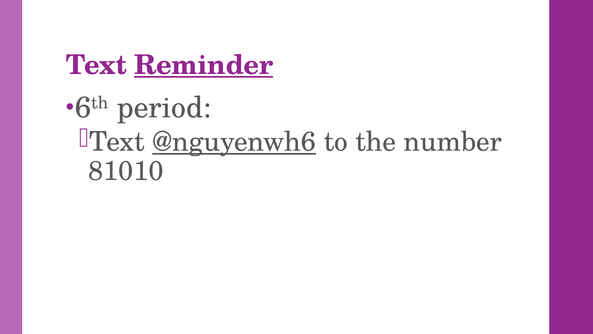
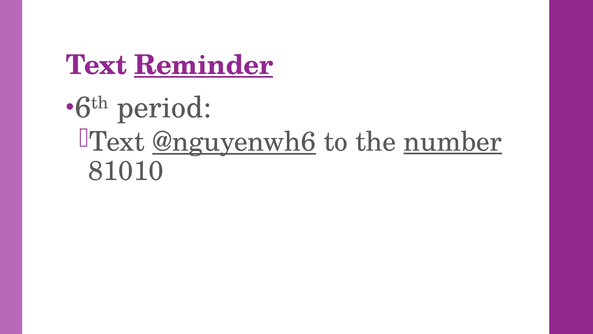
number underline: none -> present
